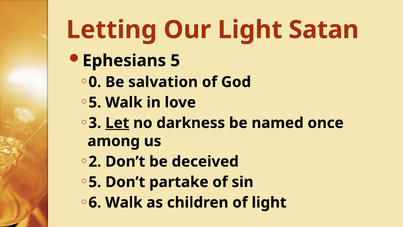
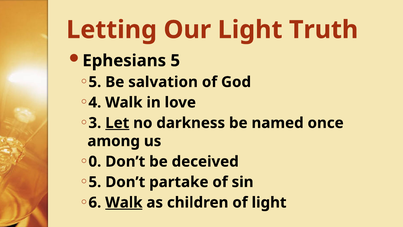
Satan: Satan -> Truth
0 at (95, 82): 0 -> 5
5 at (95, 102): 5 -> 4
2: 2 -> 0
Walk at (124, 202) underline: none -> present
